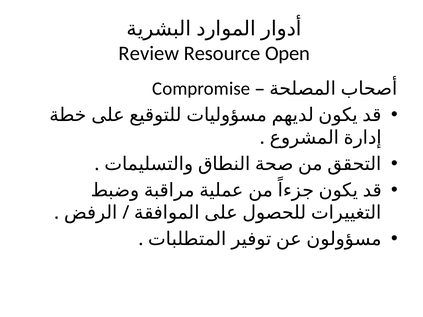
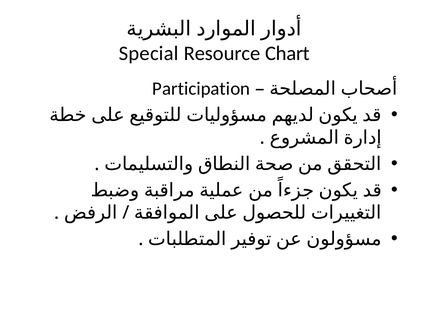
Review: Review -> Special
Open: Open -> Chart
Compromise: Compromise -> Participation
